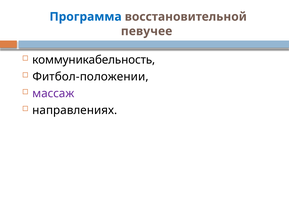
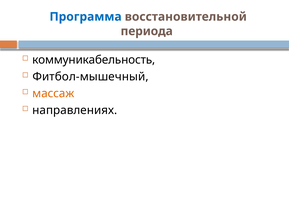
певучее: певучее -> периода
Фитбол-положении: Фитбол-положении -> Фитбол-мышечный
массаж colour: purple -> orange
